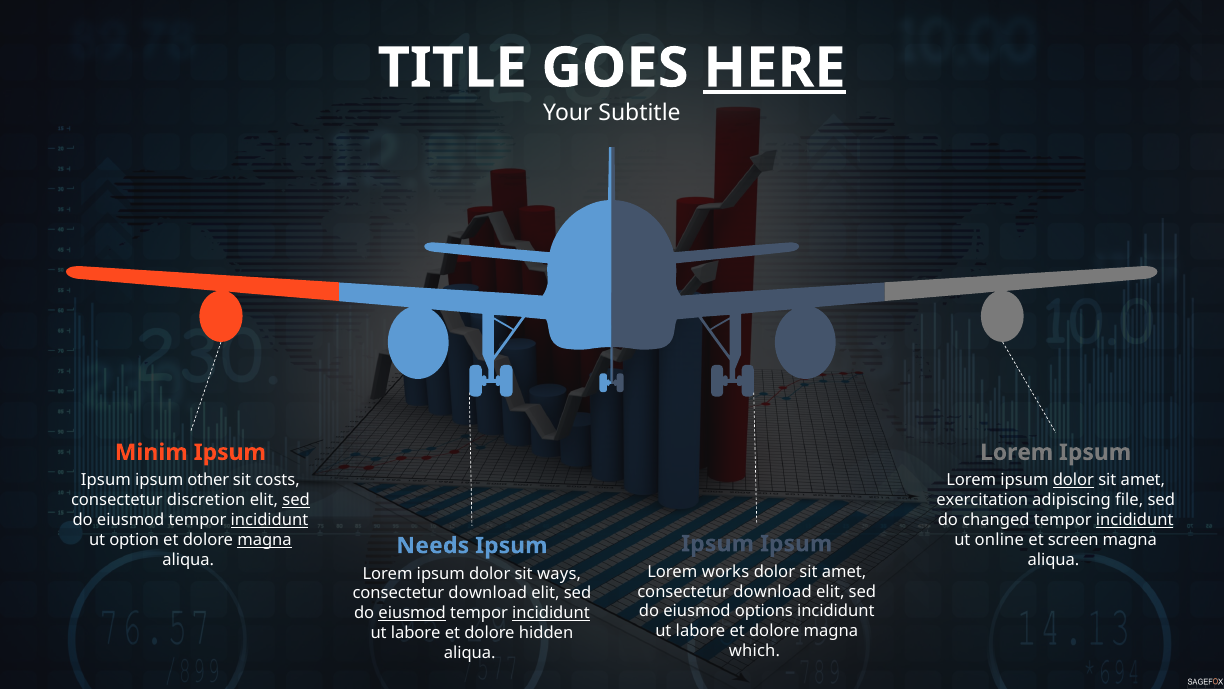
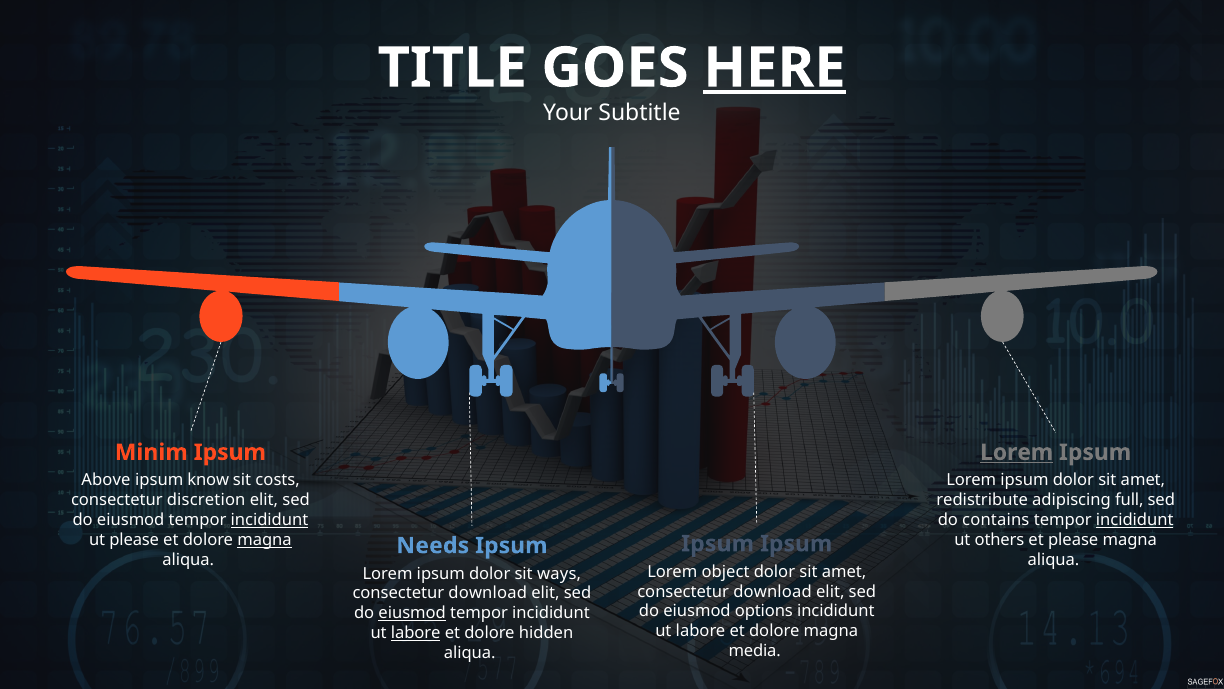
Lorem at (1017, 452) underline: none -> present
Ipsum at (106, 480): Ipsum -> Above
other: other -> know
dolor at (1073, 480) underline: present -> none
sed at (296, 500) underline: present -> none
exercitation: exercitation -> redistribute
file: file -> full
changed: changed -> contains
ut option: option -> please
online: online -> others
et screen: screen -> please
works: works -> object
incididunt at (551, 613) underline: present -> none
labore at (416, 633) underline: none -> present
which: which -> media
